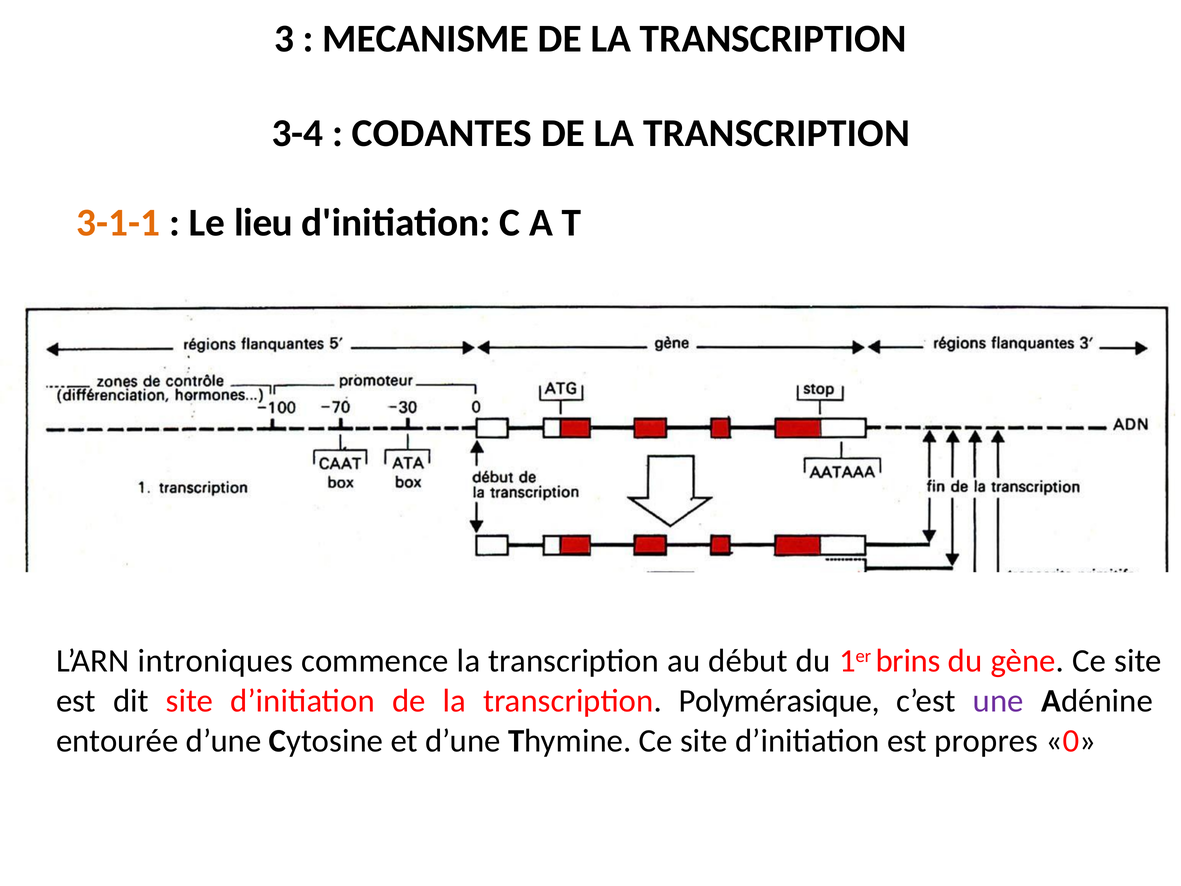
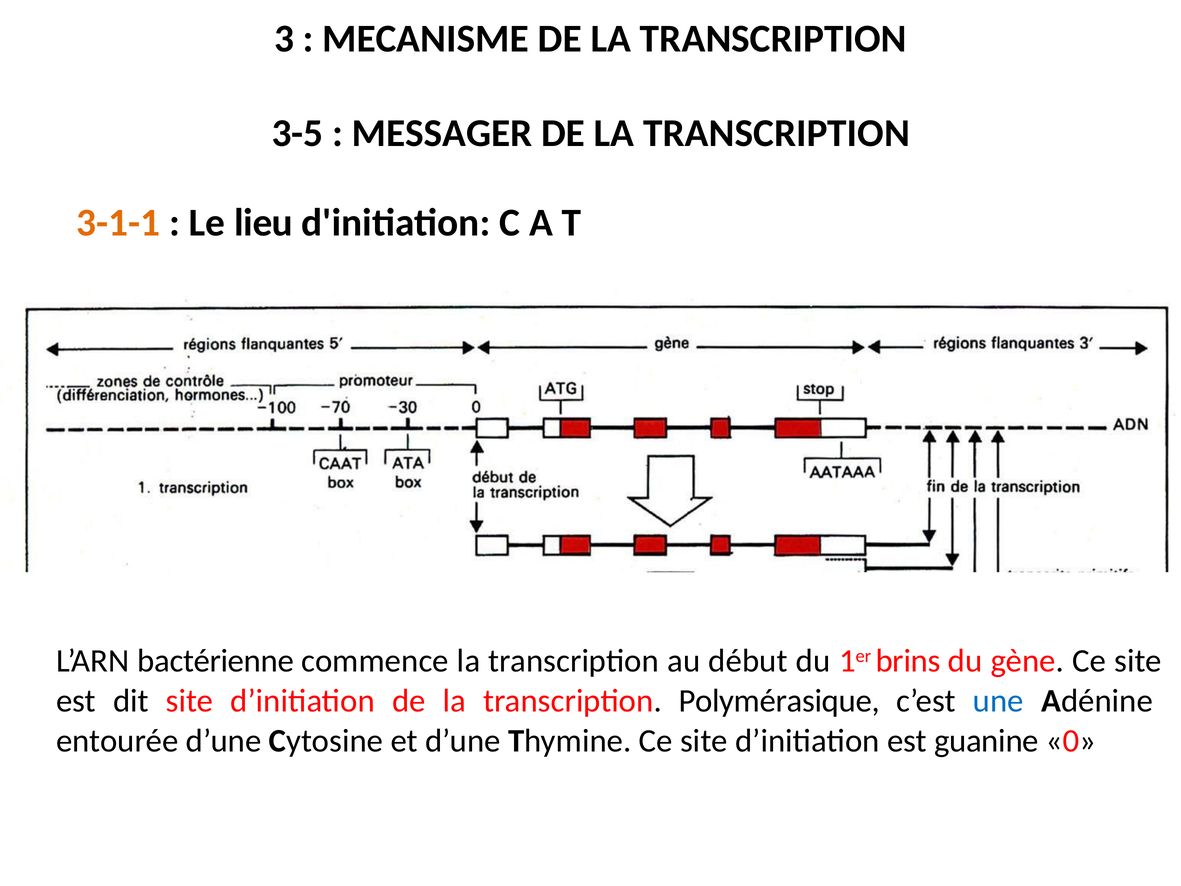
3-4: 3-4 -> 3-5
CODANTES: CODANTES -> MESSAGER
introniques: introniques -> bactérienne
une colour: purple -> blue
propres: propres -> guanine
